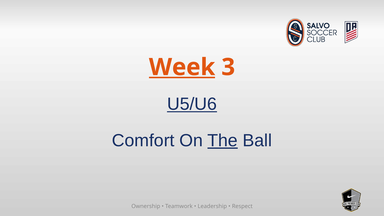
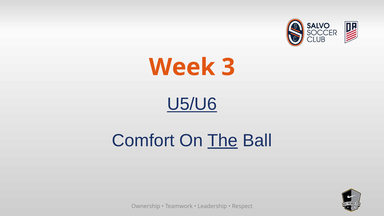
Week underline: present -> none
